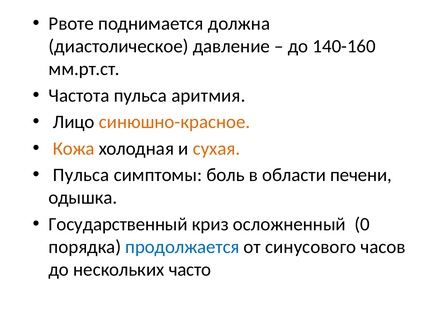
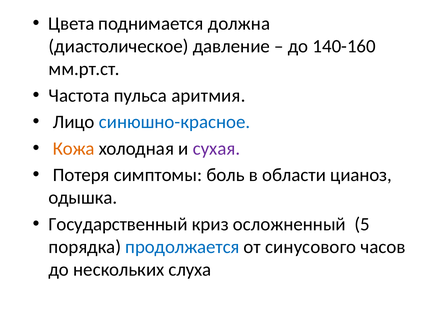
Рвоте: Рвоте -> Цвета
синюшно-красное colour: orange -> blue
сухая colour: orange -> purple
Пульса at (81, 175): Пульса -> Потеря
печени: печени -> цианоз
0: 0 -> 5
часто: часто -> слуха
